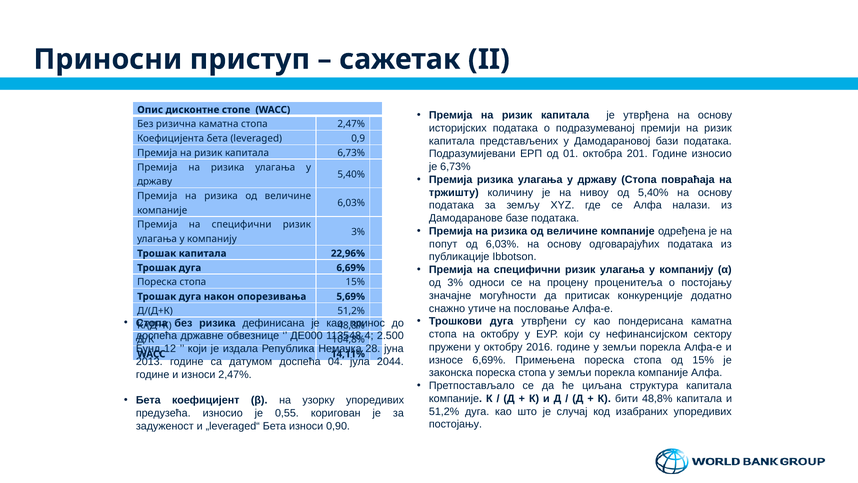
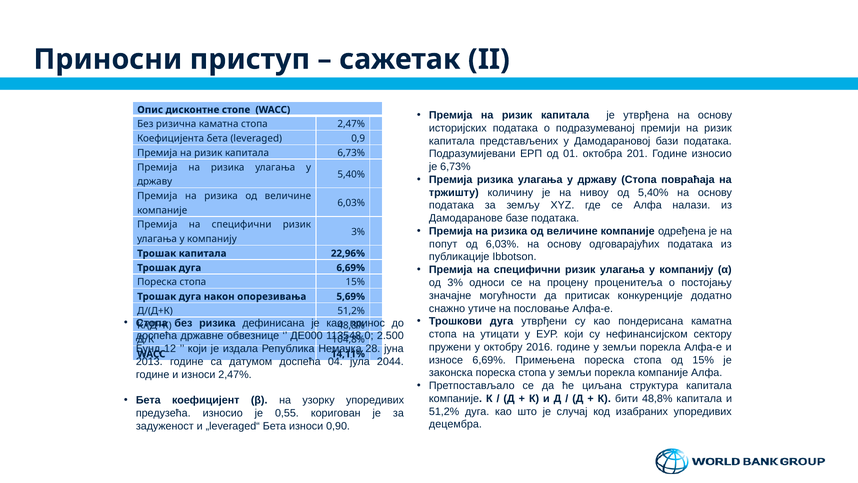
на октобру: октобру -> утицати
4: 4 -> 0
постојању at (455, 424): постојању -> децембра
